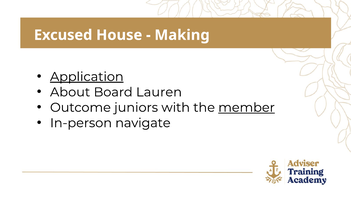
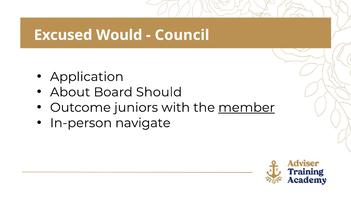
House: House -> Would
Making: Making -> Council
Application underline: present -> none
Lauren: Lauren -> Should
